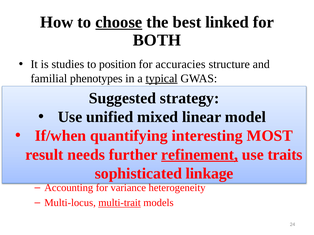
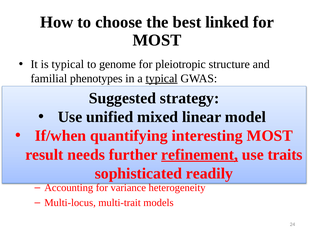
choose underline: present -> none
BOTH at (157, 40): BOTH -> MOST
is studies: studies -> typical
position: position -> genome
accuracies: accuracies -> pleiotropic
linkage: linkage -> readily
multi-trait at (120, 203) underline: present -> none
